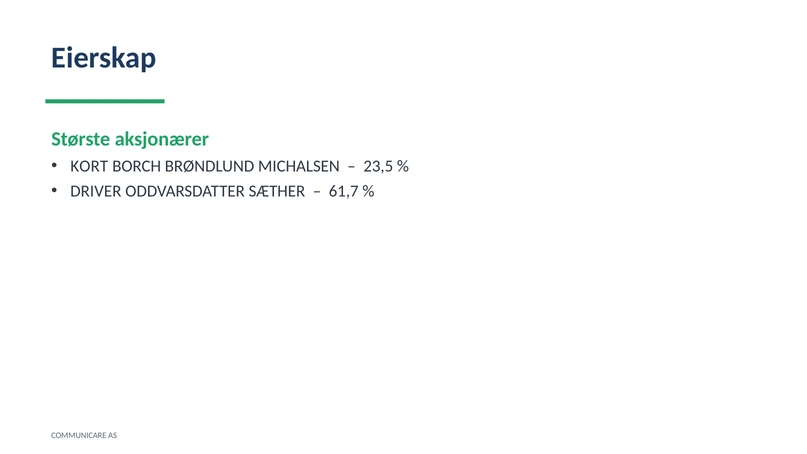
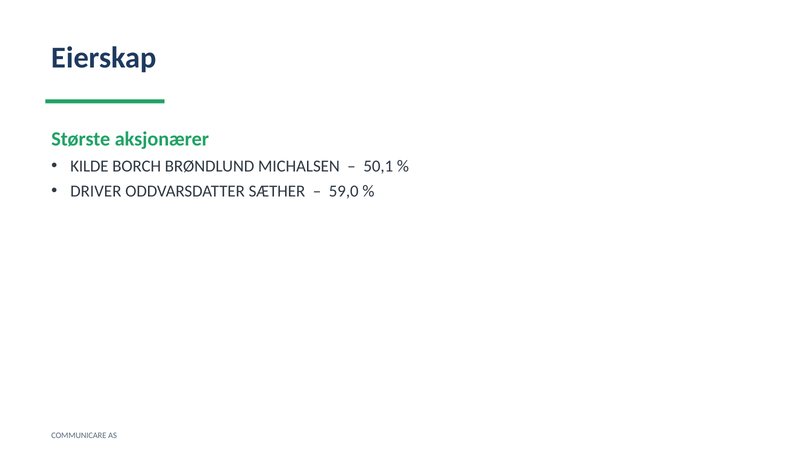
KORT: KORT -> KILDE
23,5: 23,5 -> 50,1
61,7: 61,7 -> 59,0
